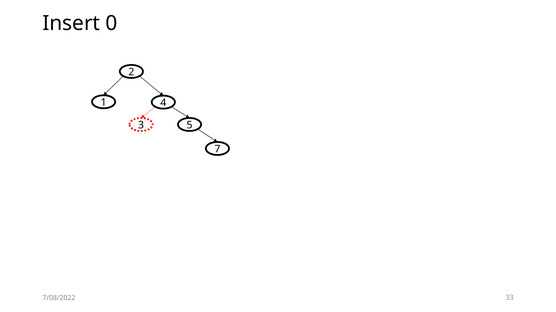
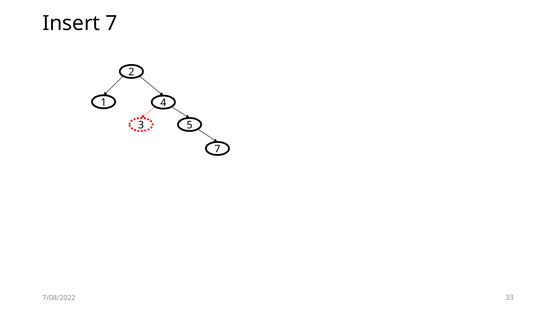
Insert 0: 0 -> 7
